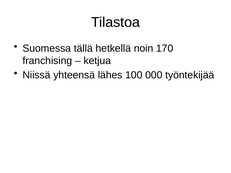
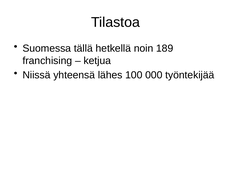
170: 170 -> 189
